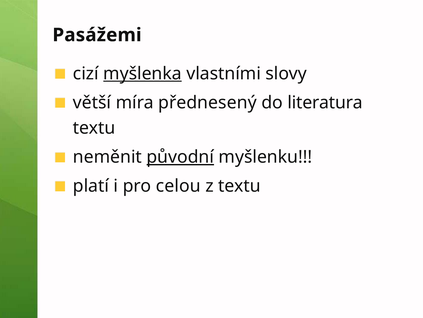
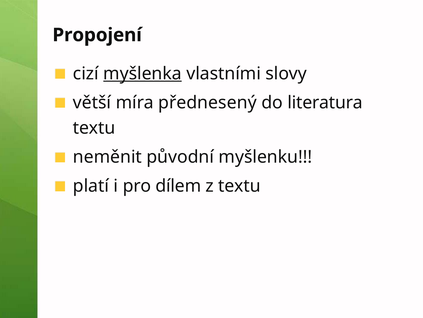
Pasážemi: Pasážemi -> Propojení
původní underline: present -> none
celou: celou -> dílem
